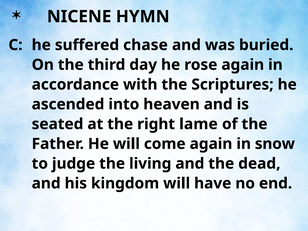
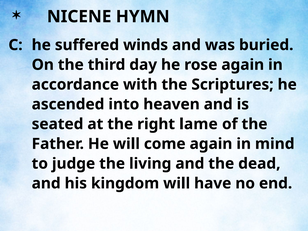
chase: chase -> winds
snow: snow -> mind
